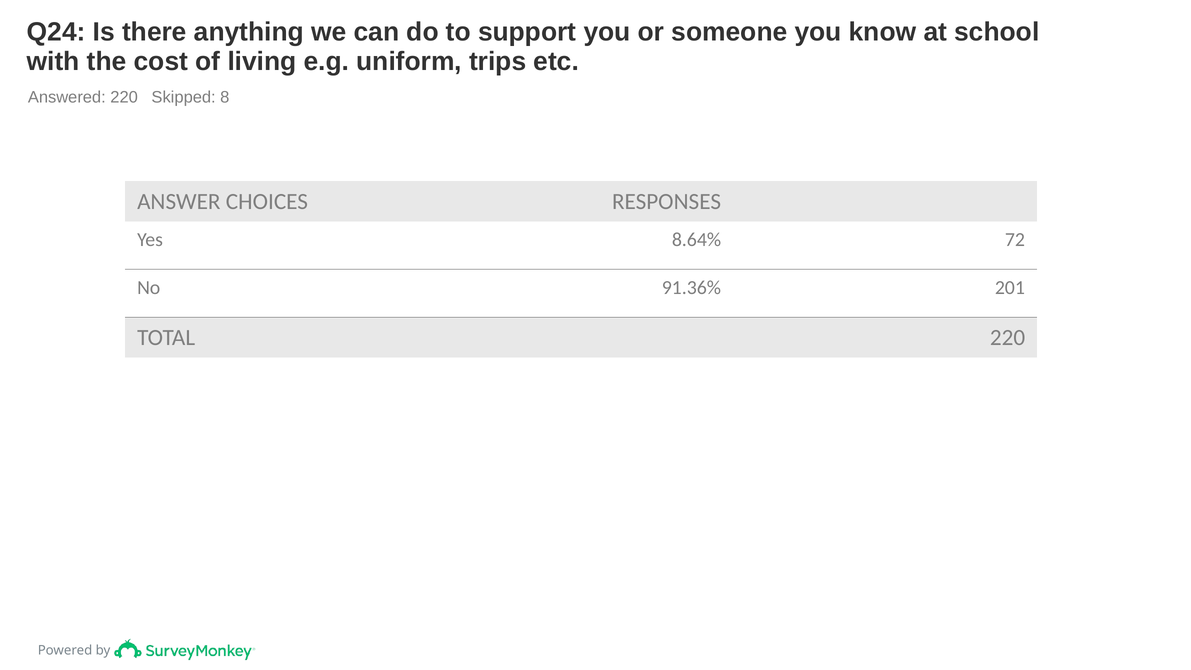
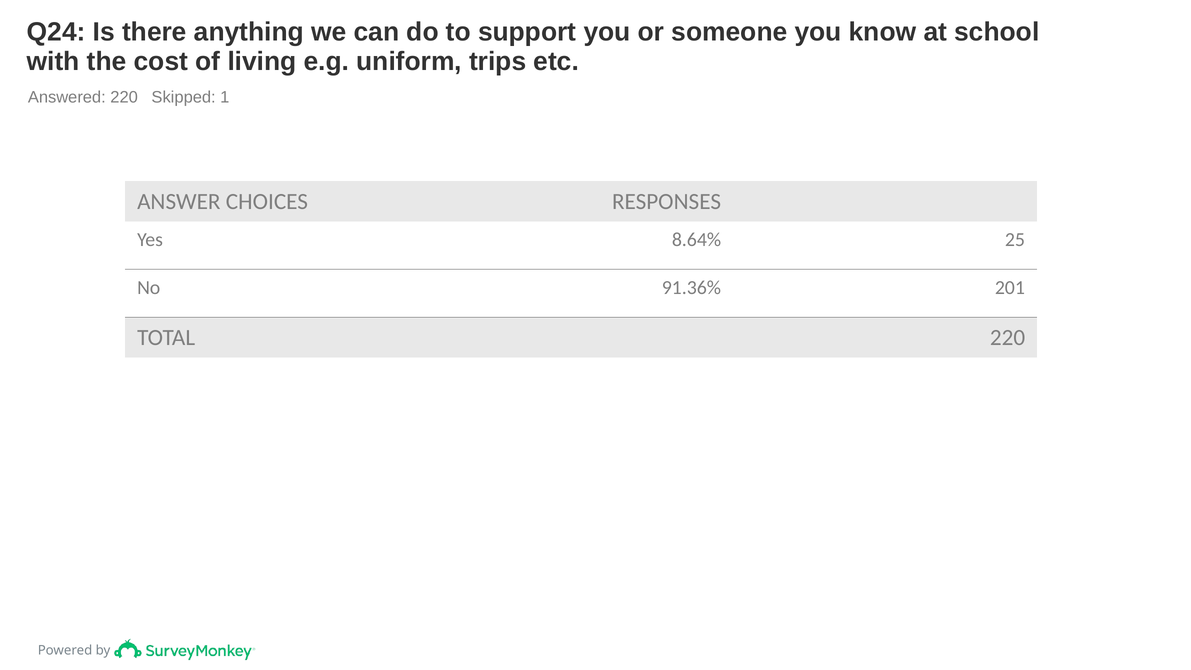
8: 8 -> 1
72: 72 -> 25
